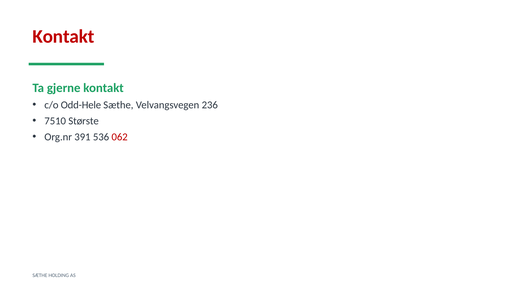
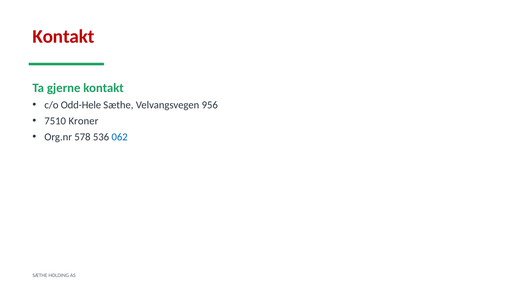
236: 236 -> 956
Største: Største -> Kroner
391: 391 -> 578
062 colour: red -> blue
